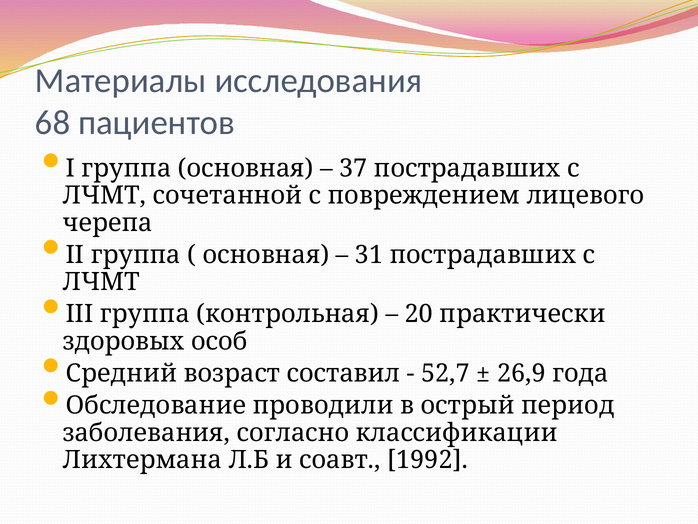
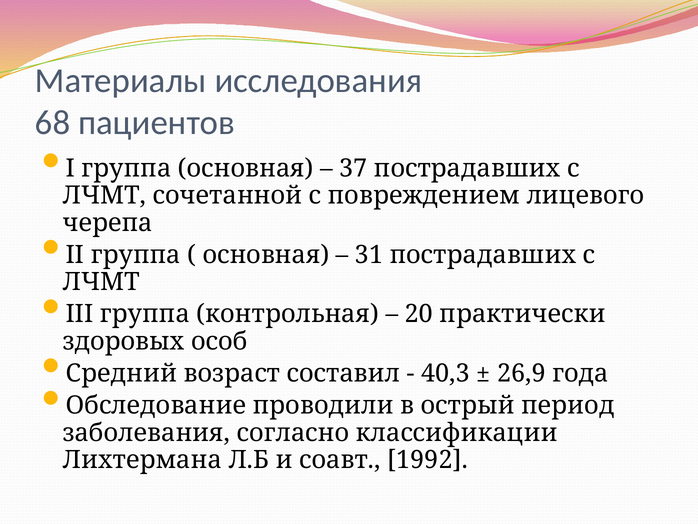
52,7: 52,7 -> 40,3
